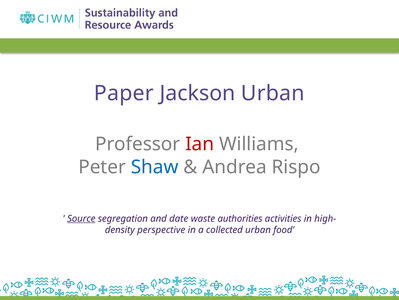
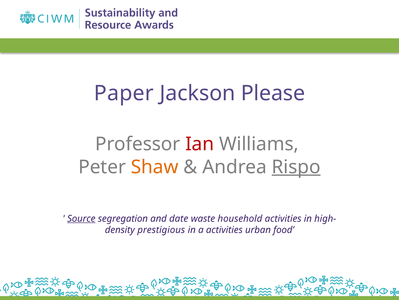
Jackson Urban: Urban -> Please
Shaw colour: blue -> orange
Rispo underline: none -> present
authorities: authorities -> household
perspective: perspective -> prestigious
a collected: collected -> activities
